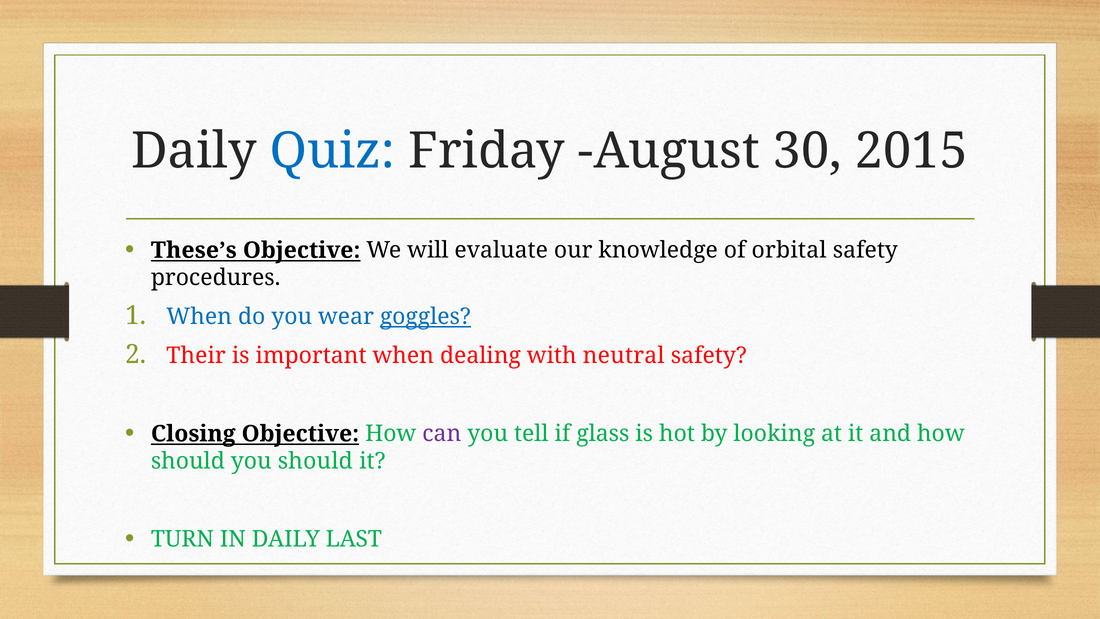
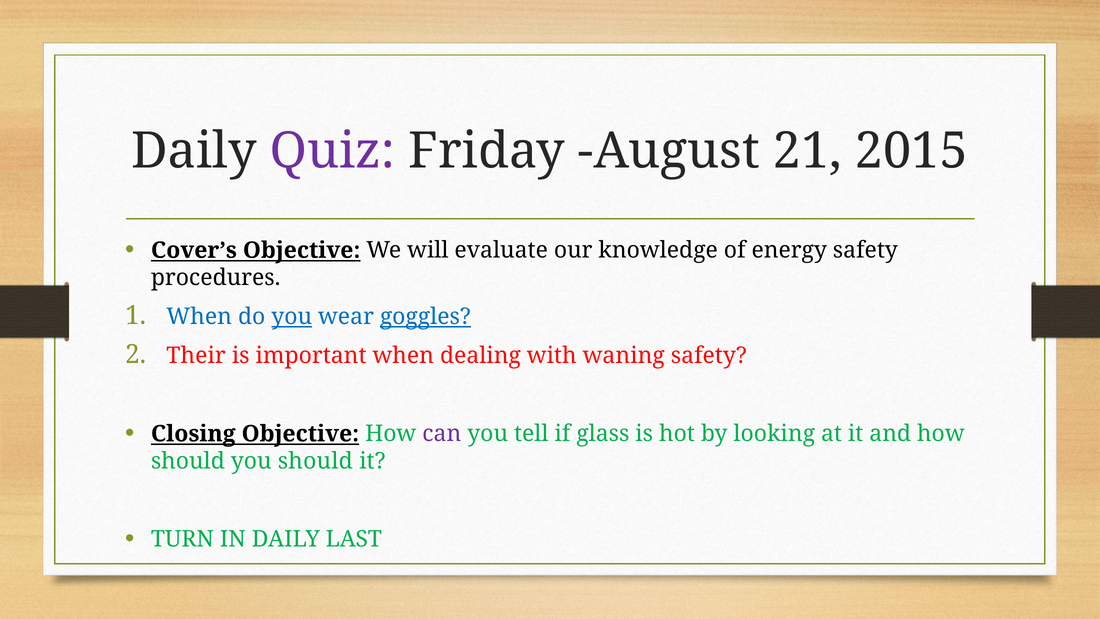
Quiz colour: blue -> purple
30: 30 -> 21
These’s: These’s -> Cover’s
orbital: orbital -> energy
you at (292, 317) underline: none -> present
neutral: neutral -> waning
